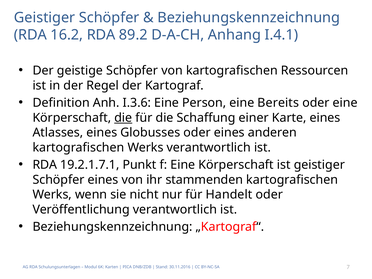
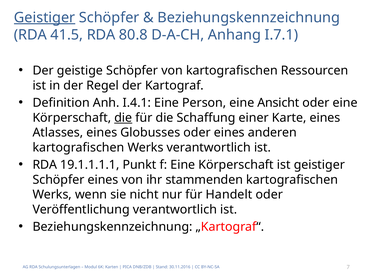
Geistiger at (45, 18) underline: none -> present
16.2: 16.2 -> 41.5
89.2: 89.2 -> 80.8
I.4.1: I.4.1 -> I.7.1
I.3.6: I.3.6 -> I.4.1
Bereits: Bereits -> Ansicht
19.2.1.7.1: 19.2.1.7.1 -> 19.1.1.1.1
